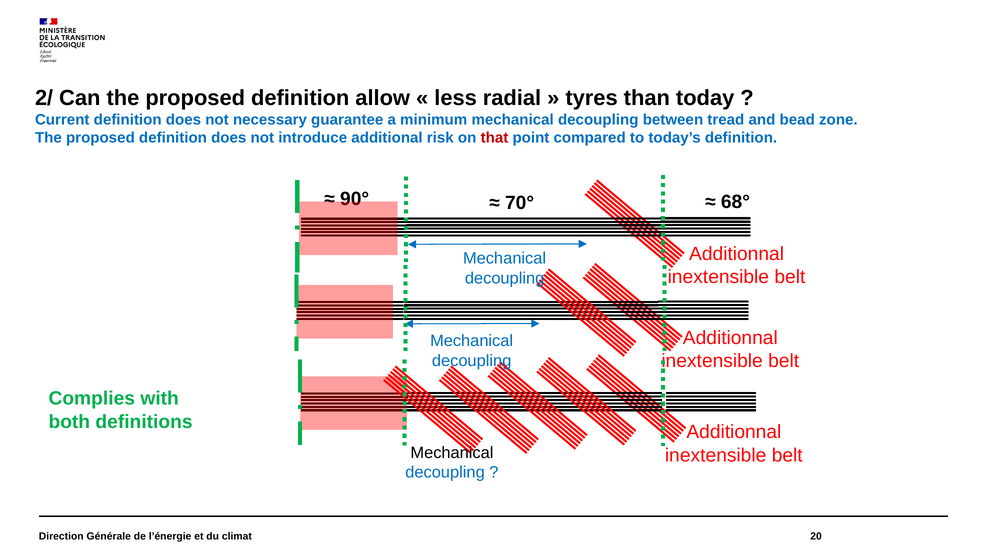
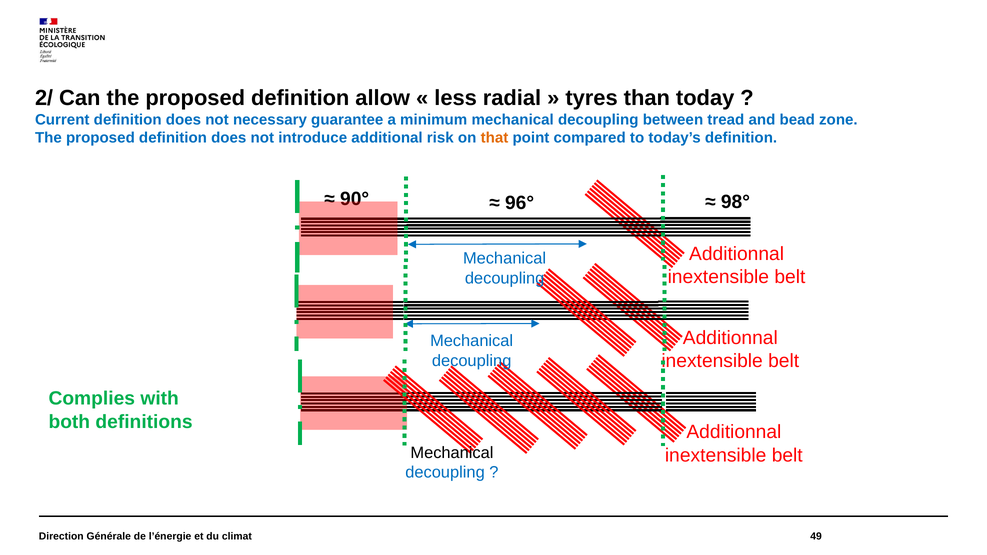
that colour: red -> orange
70°: 70° -> 96°
68°: 68° -> 98°
20: 20 -> 49
